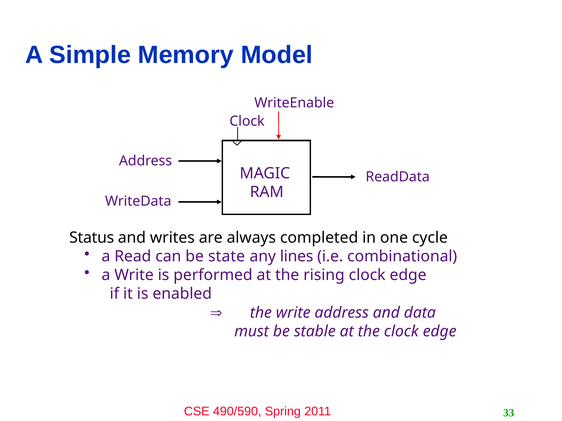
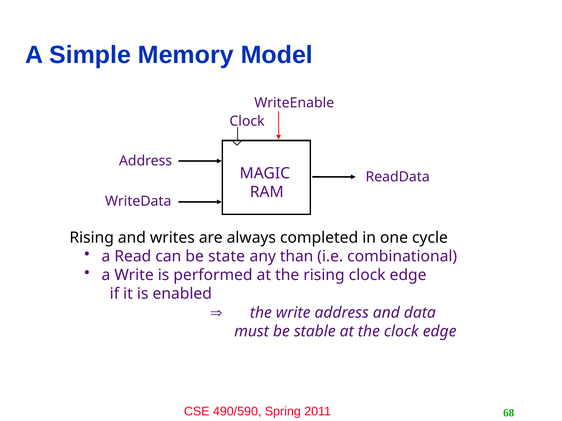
Status at (92, 238): Status -> Rising
lines: lines -> than
33: 33 -> 68
